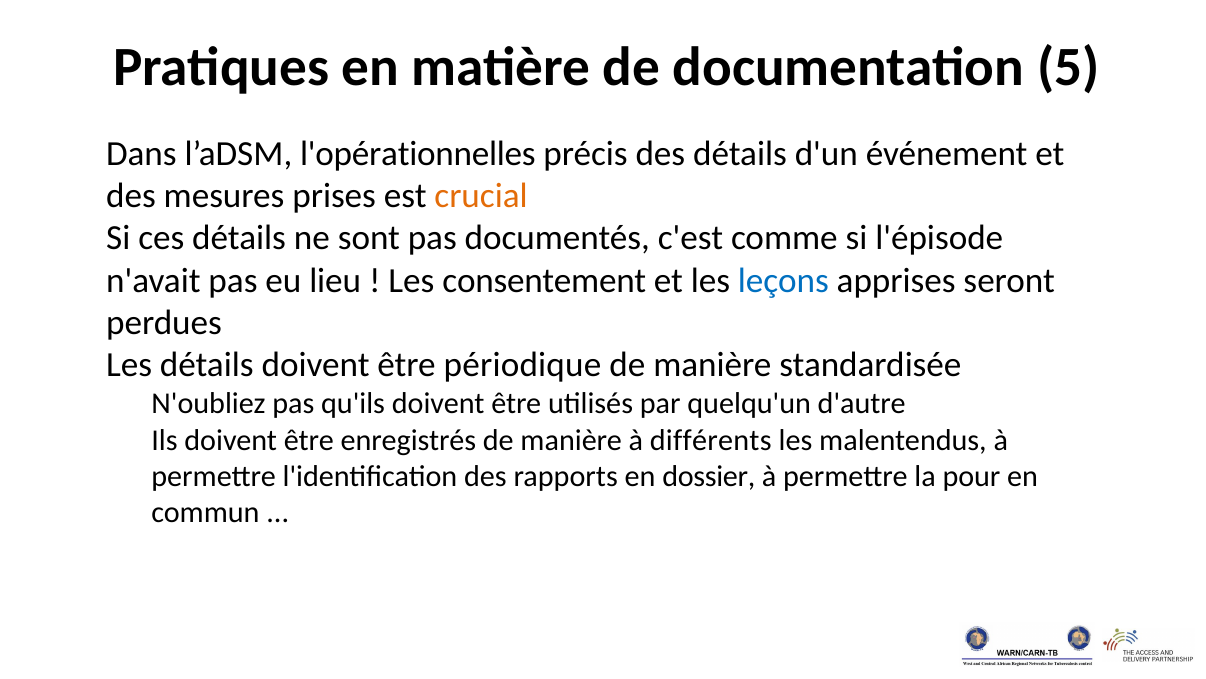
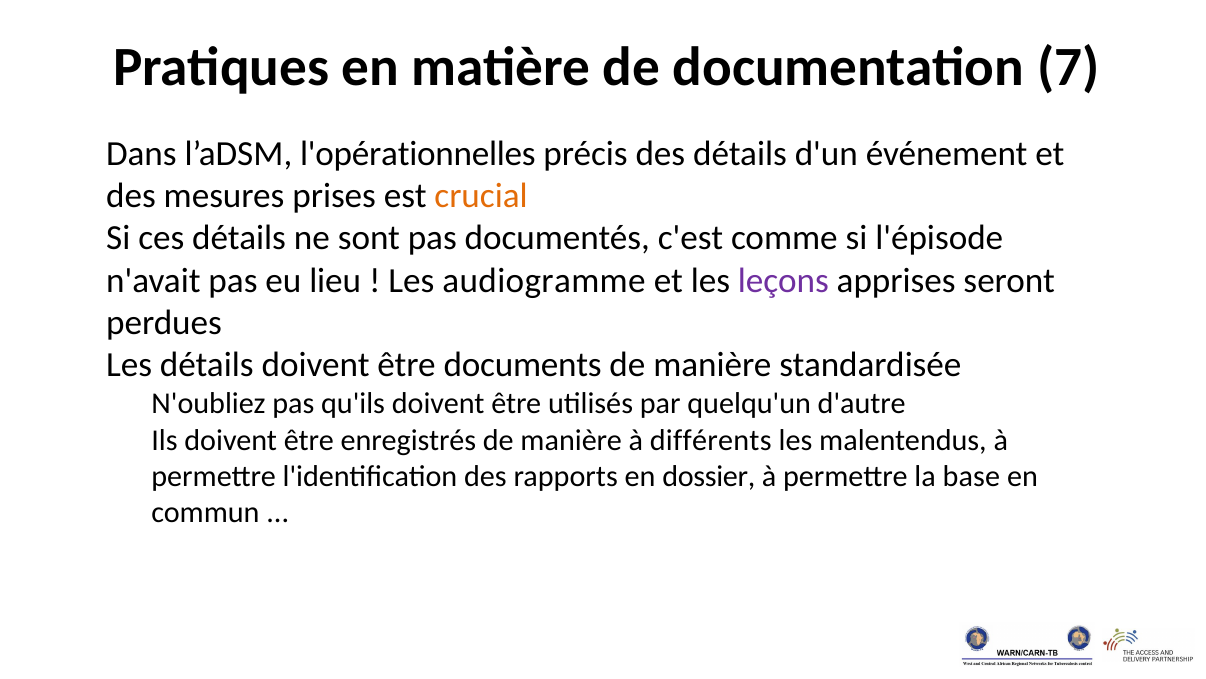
5: 5 -> 7
consentement: consentement -> audiogramme
leçons colour: blue -> purple
périodique: périodique -> documents
pour: pour -> base
